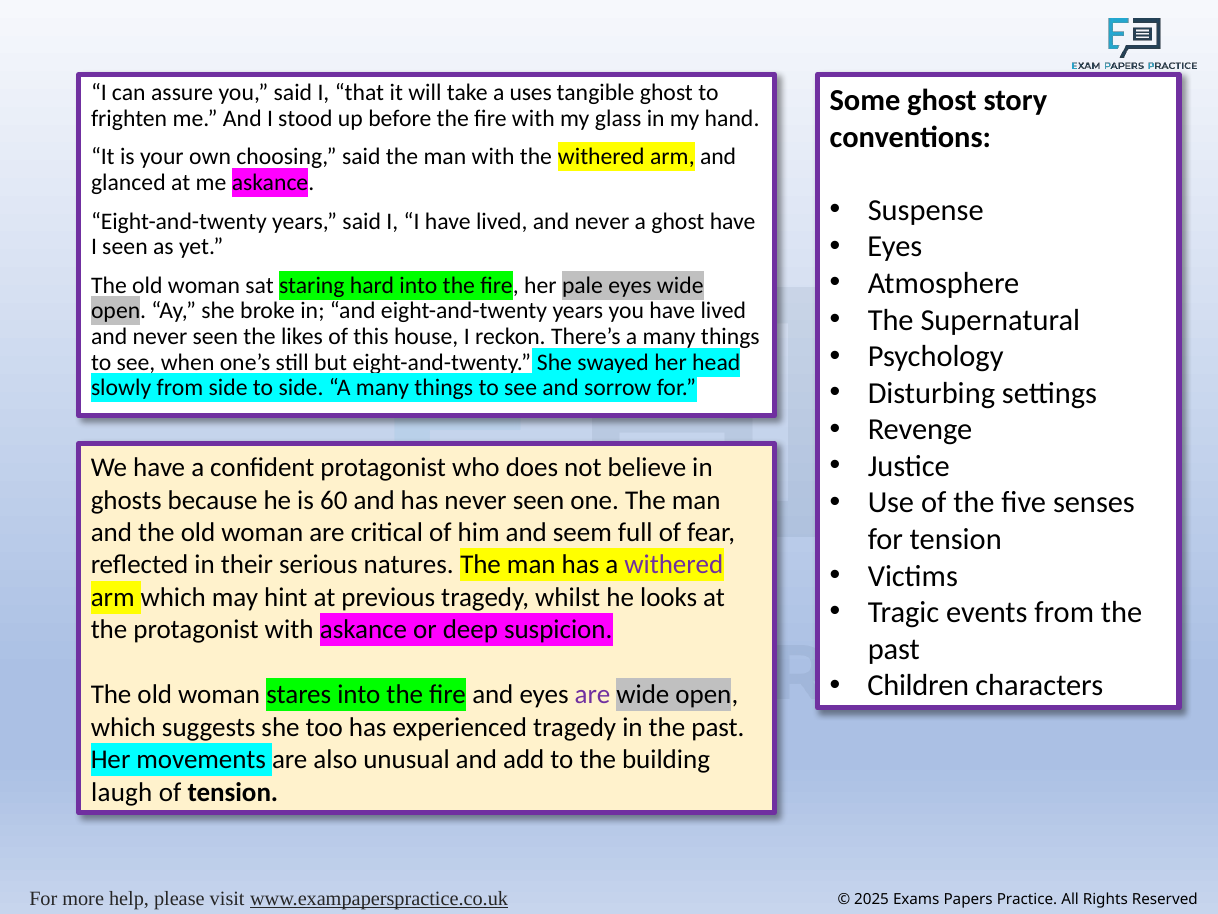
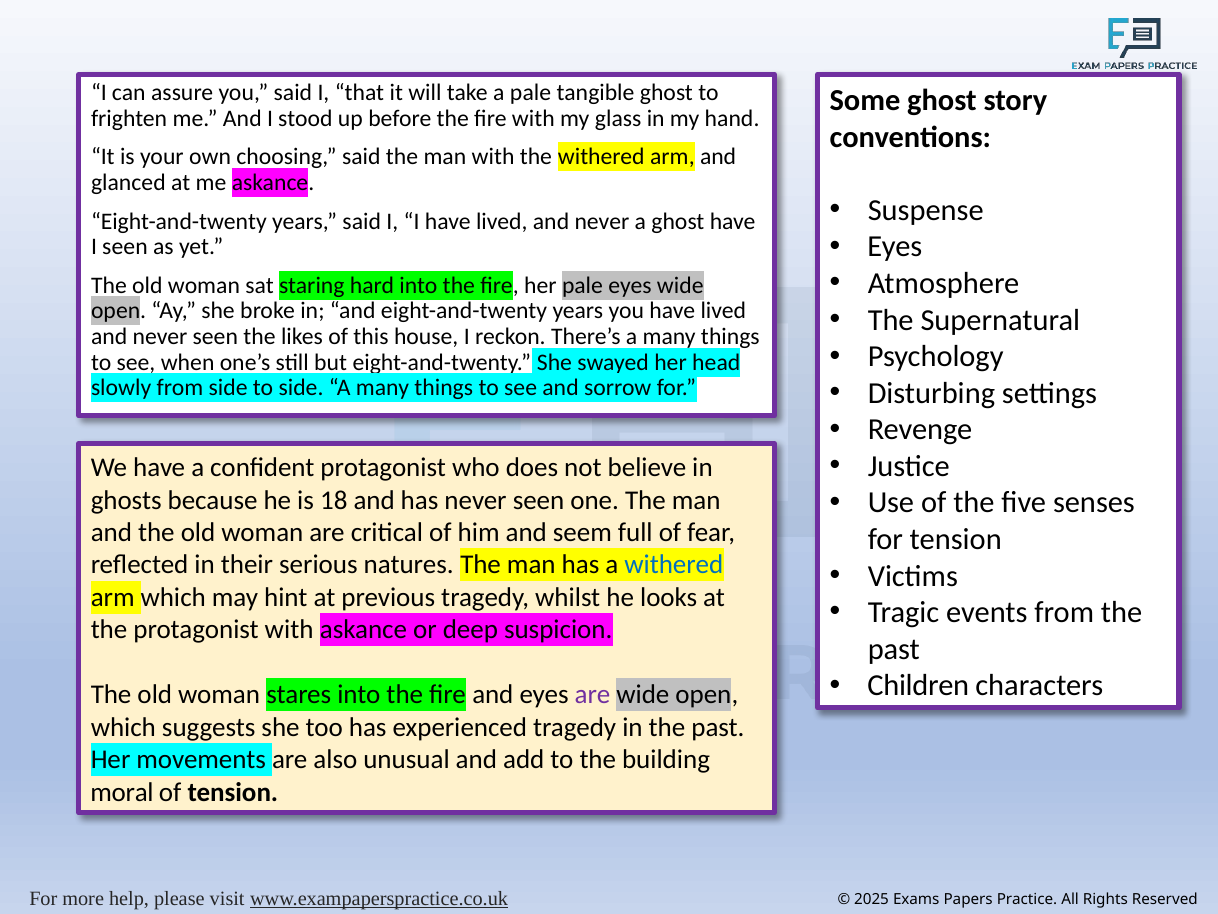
a uses: uses -> pale
60: 60 -> 18
withered at (674, 565) colour: purple -> blue
laugh: laugh -> moral
